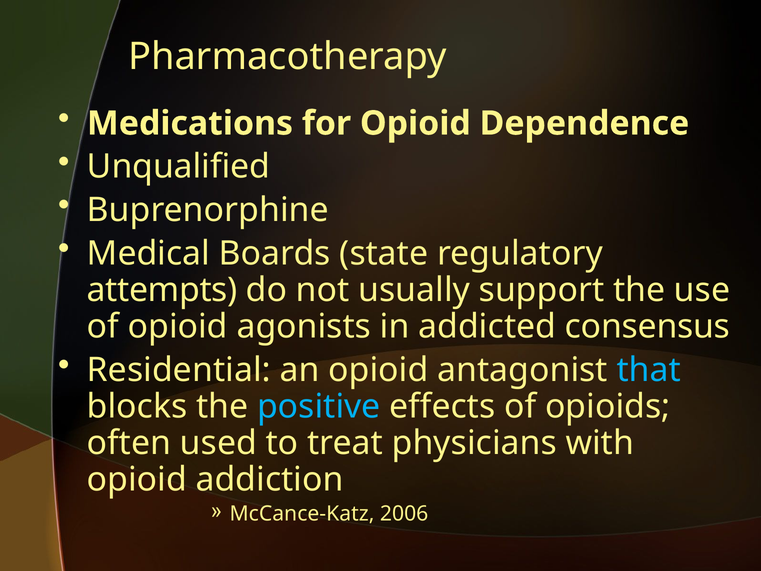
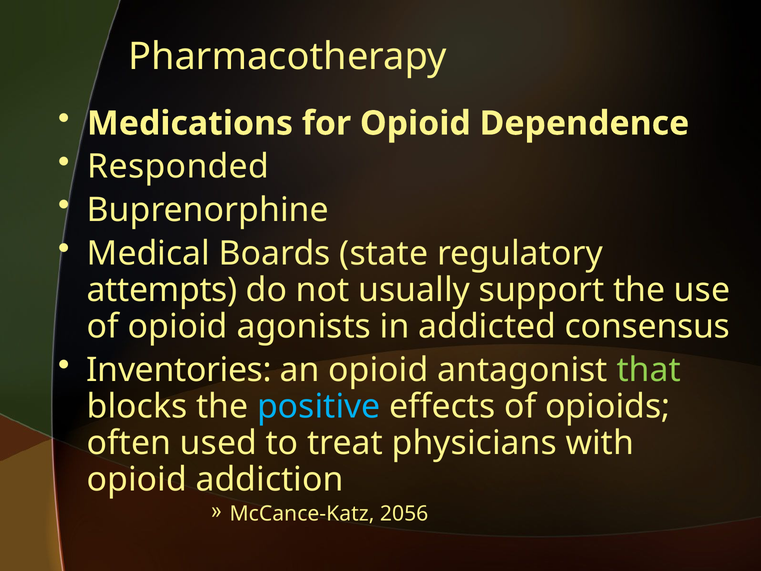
Unqualified: Unqualified -> Responded
Residential: Residential -> Inventories
that colour: light blue -> light green
2006: 2006 -> 2056
